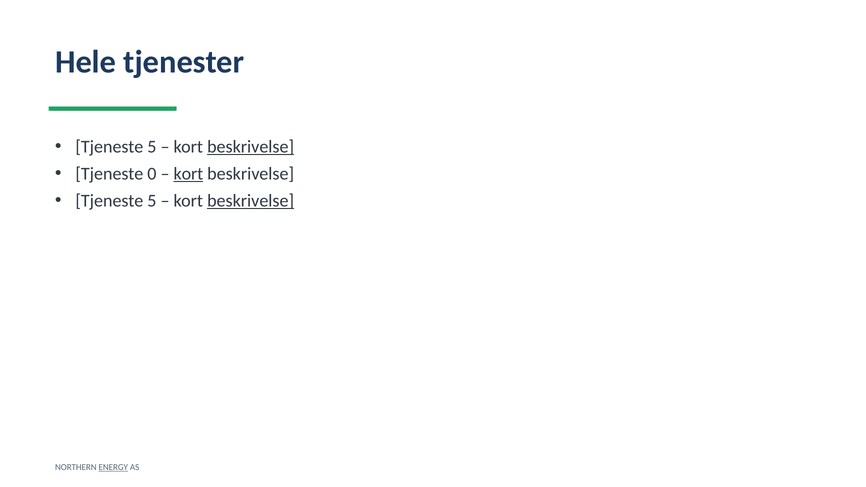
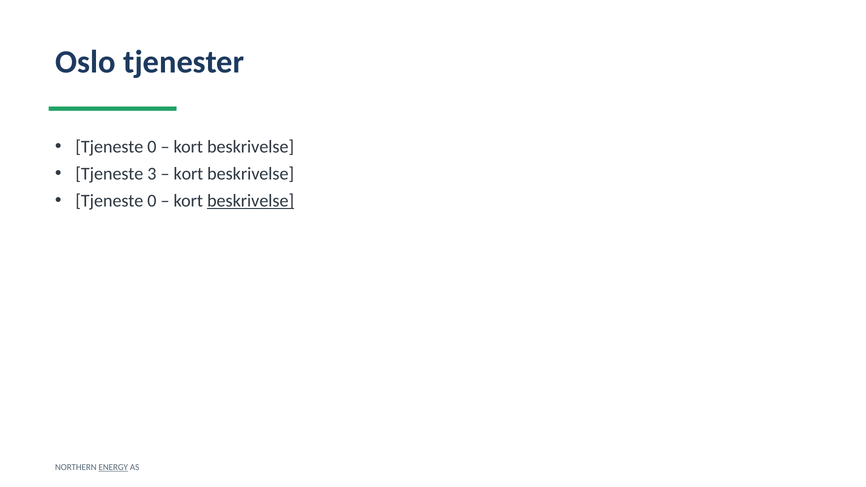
Hele: Hele -> Oslo
5 at (152, 147): 5 -> 0
beskrivelse at (251, 147) underline: present -> none
0: 0 -> 3
kort at (188, 174) underline: present -> none
5 at (152, 201): 5 -> 0
